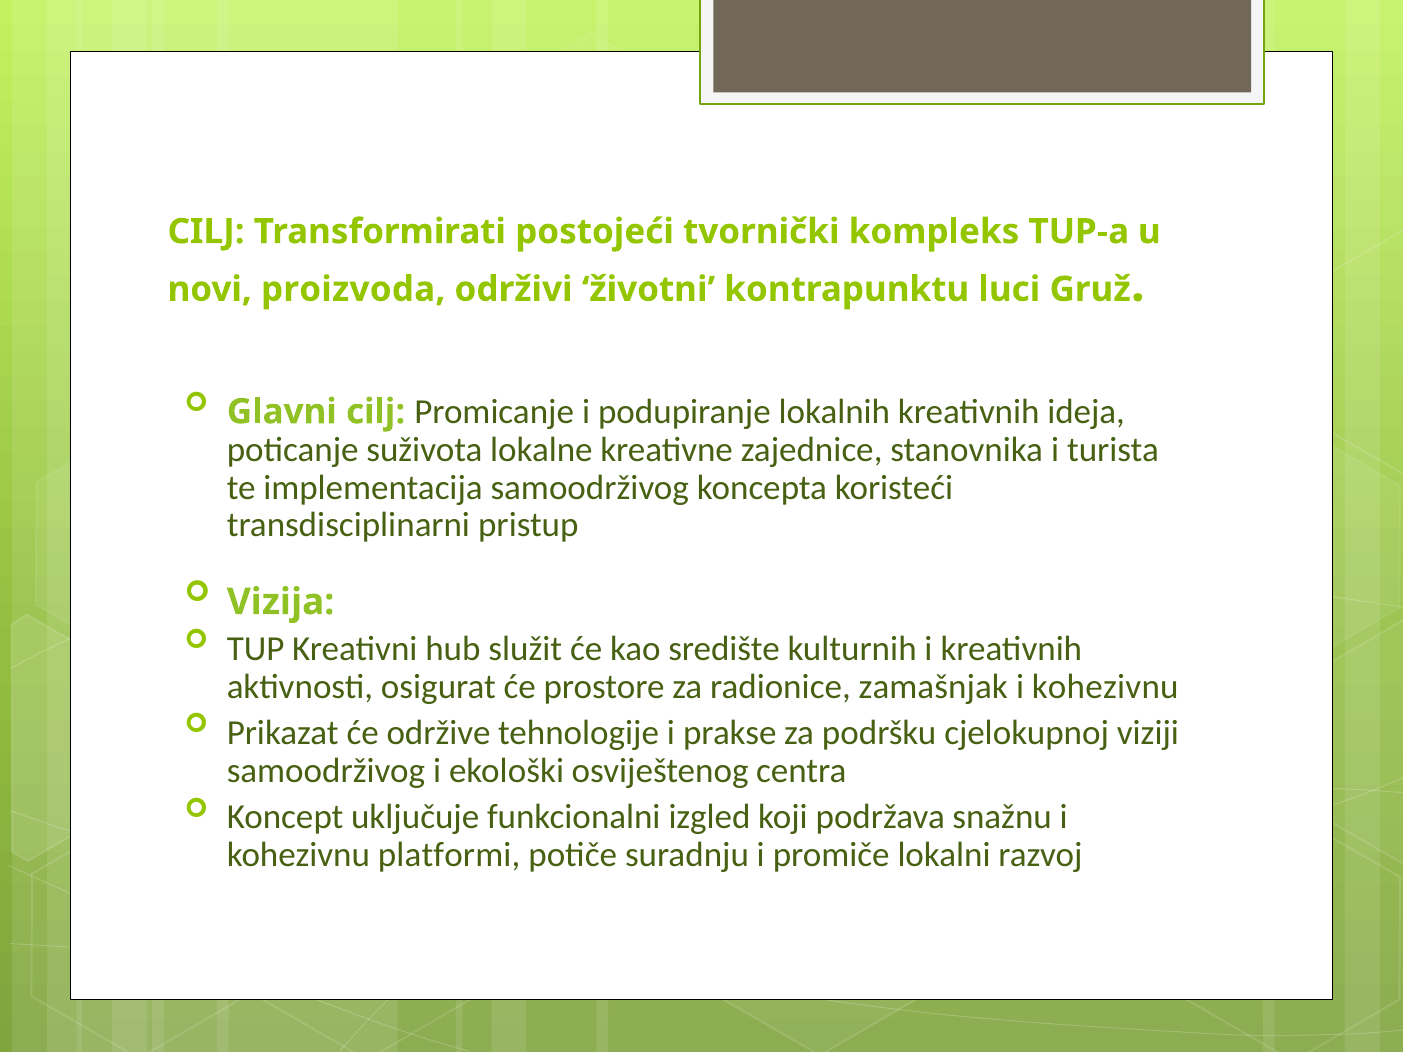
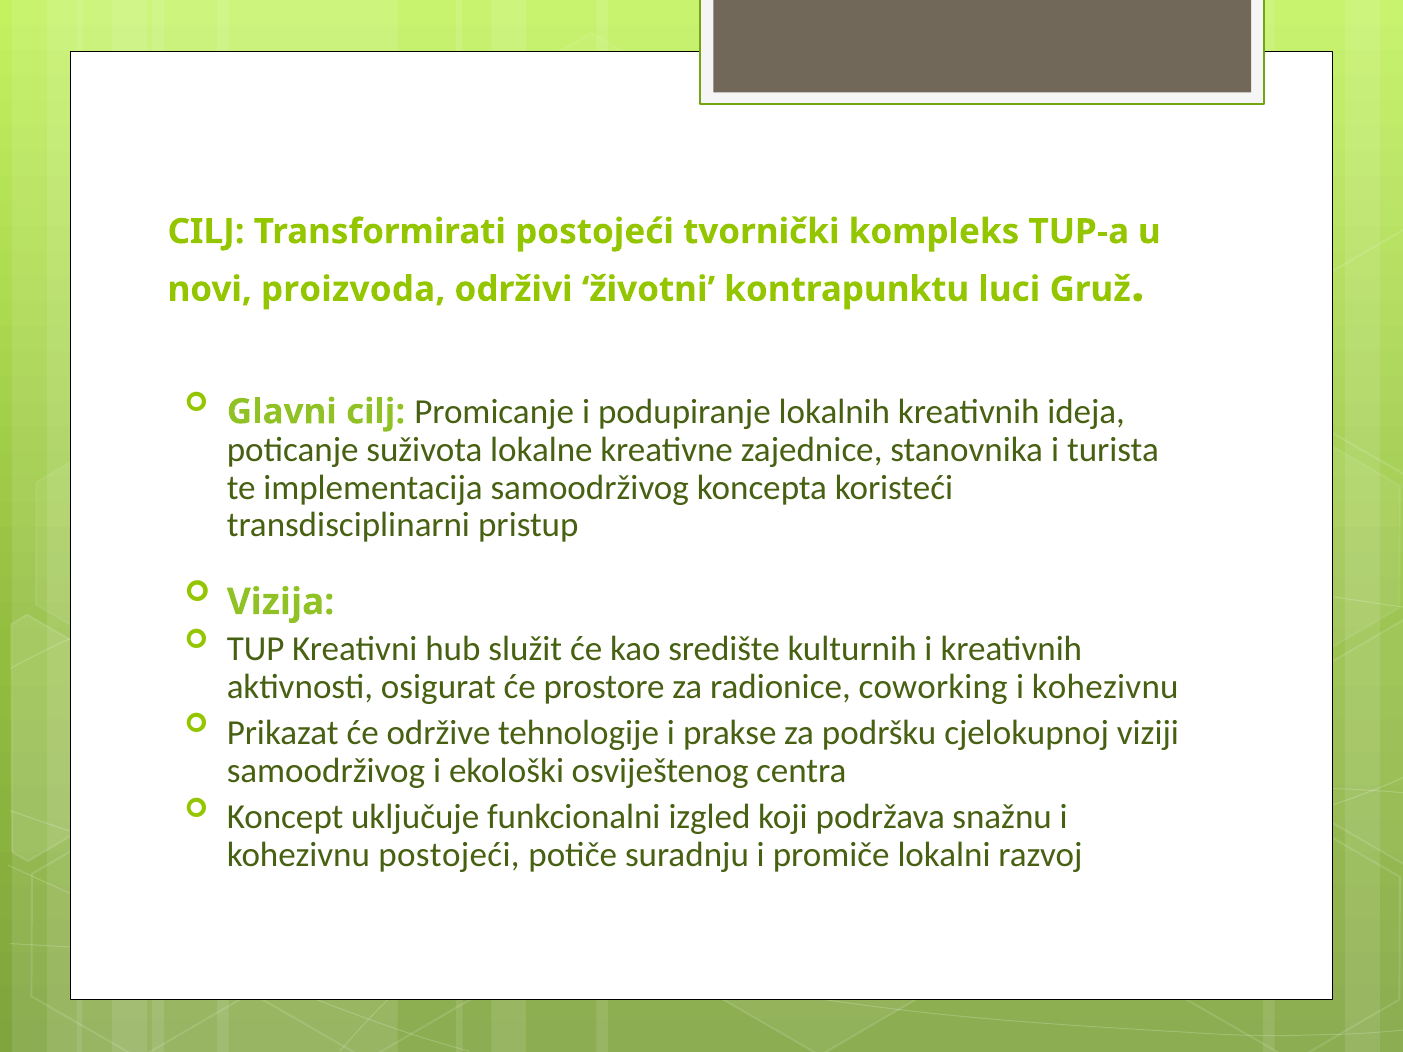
zamašnjak: zamašnjak -> coworking
kohezivnu platformi: platformi -> postojeći
